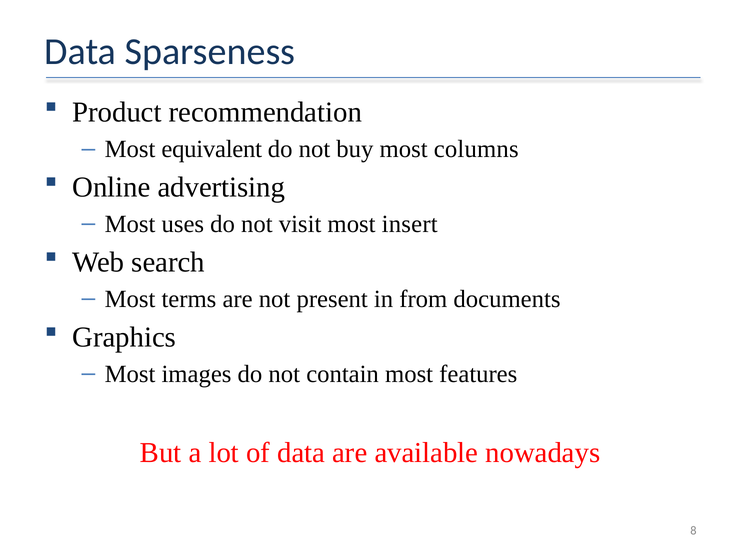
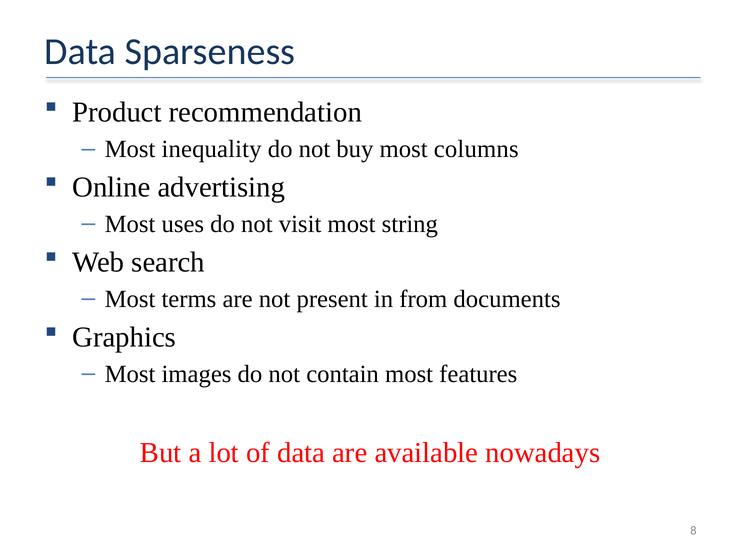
equivalent: equivalent -> inequality
insert: insert -> string
